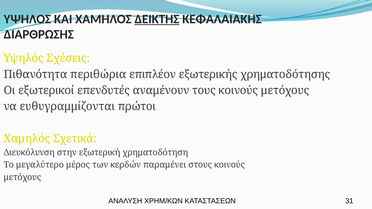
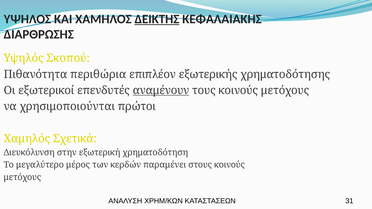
Σχέσεις: Σχέσεις -> Σκοπού
αναμένουν underline: none -> present
ευθυγραμμίζονται: ευθυγραμμίζονται -> χρησιμοποιούνται
